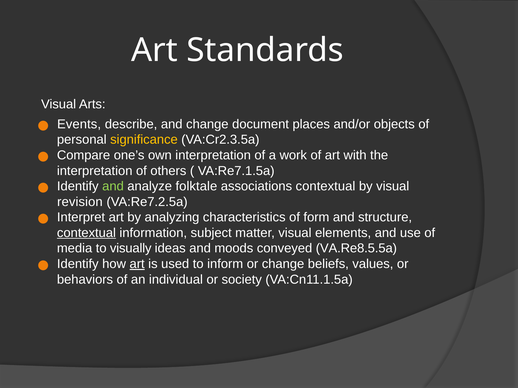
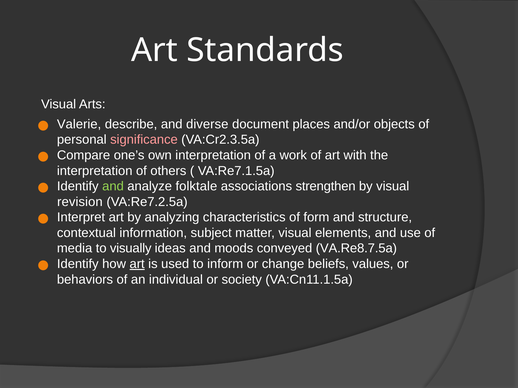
Events: Events -> Valerie
and change: change -> diverse
significance colour: yellow -> pink
associations contextual: contextual -> strengthen
contextual at (86, 233) underline: present -> none
VA.Re8.5.5a: VA.Re8.5.5a -> VA.Re8.7.5a
